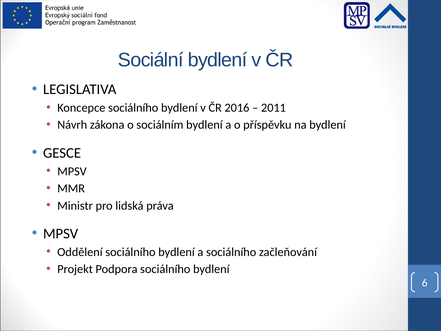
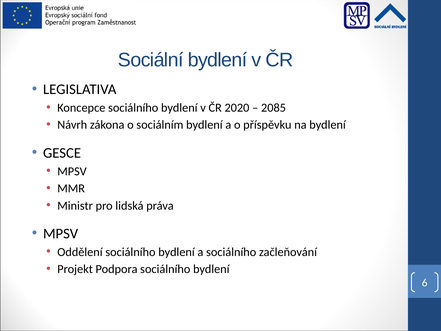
2016: 2016 -> 2020
2011: 2011 -> 2085
